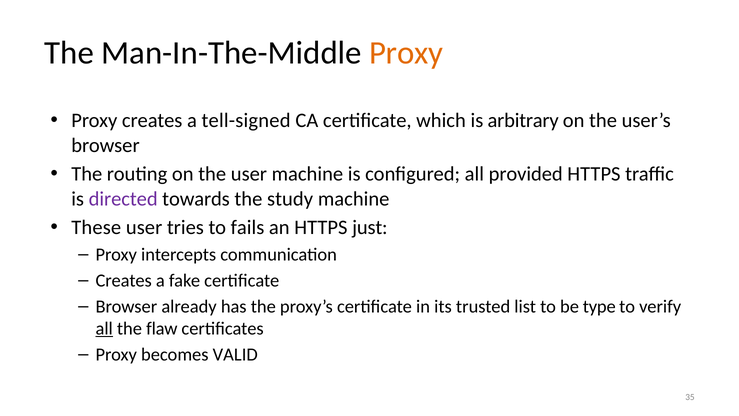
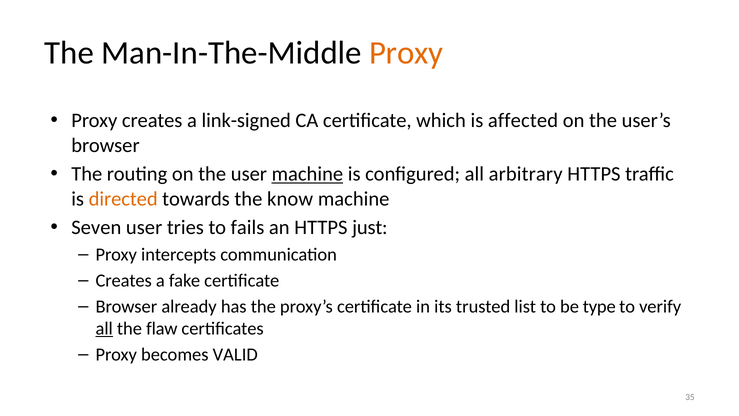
tell-signed: tell-signed -> link-signed
arbitrary: arbitrary -> affected
machine at (307, 174) underline: none -> present
provided: provided -> arbitrary
directed colour: purple -> orange
study: study -> know
These: These -> Seven
